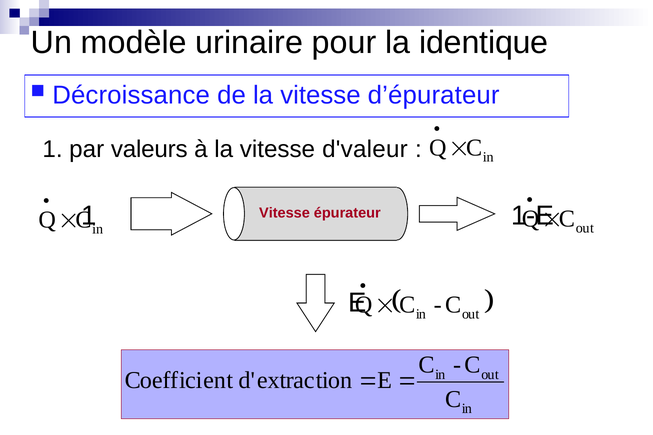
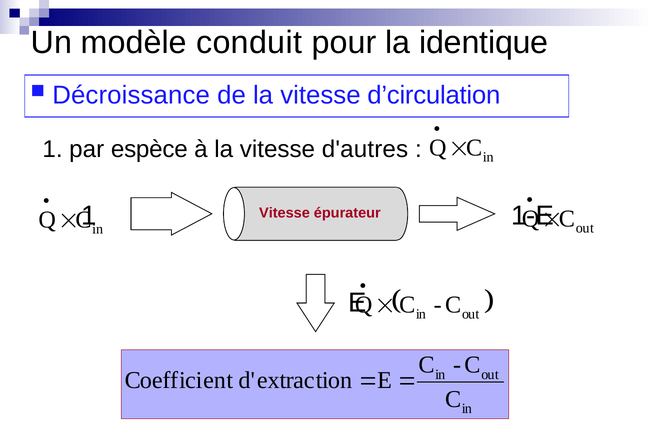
urinaire: urinaire -> conduit
d’épurateur: d’épurateur -> d’circulation
valeurs: valeurs -> espèce
d'valeur: d'valeur -> d'autres
